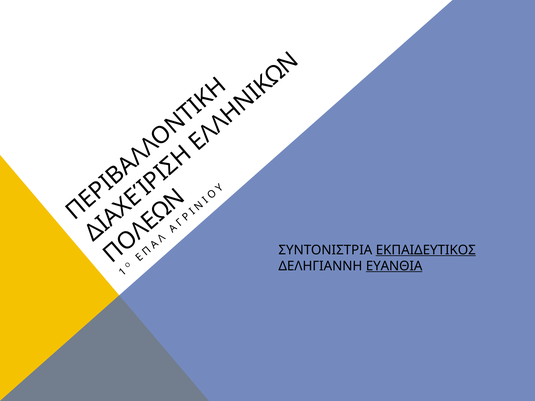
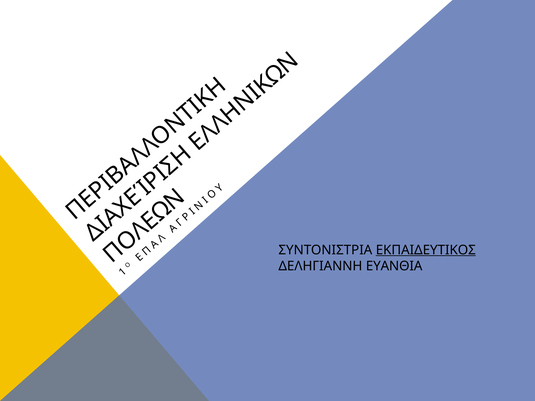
ΕΥΑΝΘΙΑ underline: present -> none
